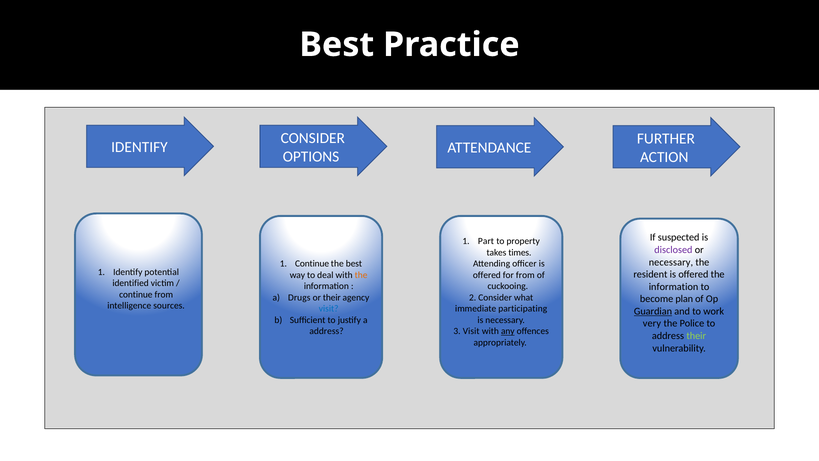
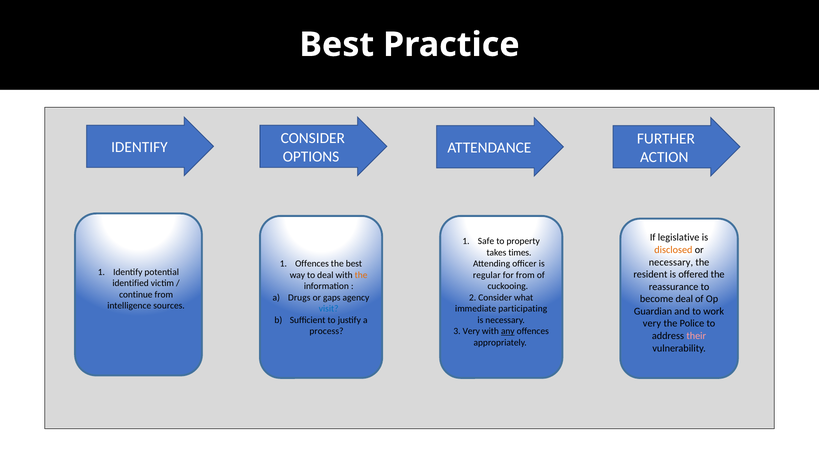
suspected: suspected -> legislative
Part: Part -> Safe
disclosed colour: purple -> orange
Continue at (312, 264): Continue -> Offences
offered at (487, 275): offered -> regular
information at (674, 287): information -> reassurance
or their: their -> gaps
become plan: plan -> deal
Guardian underline: present -> none
address at (327, 331): address -> process
3 Visit: Visit -> Very
their at (696, 336) colour: light green -> pink
